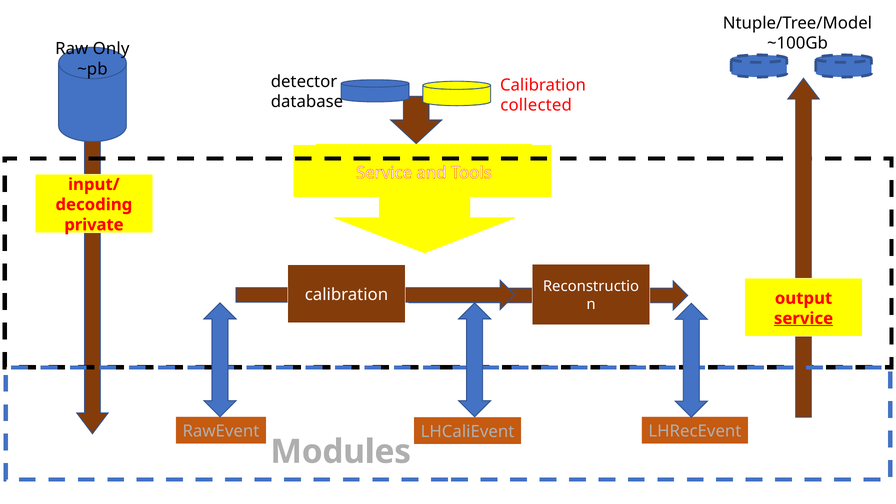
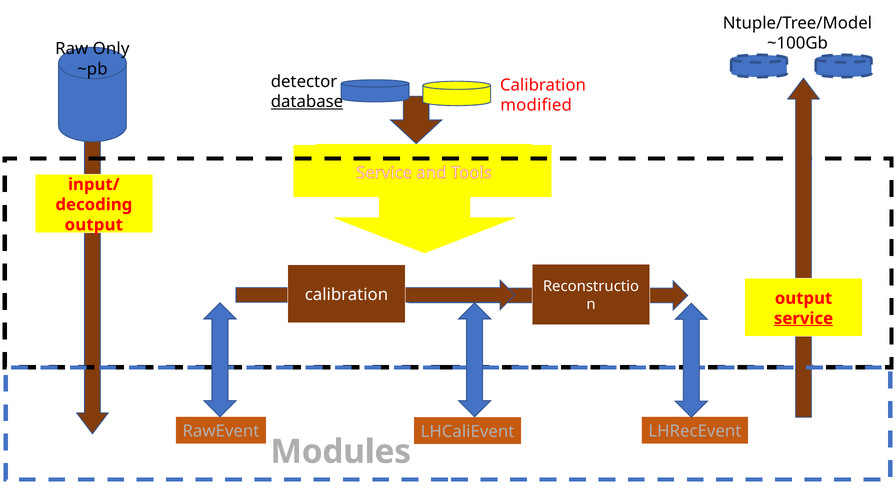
database underline: none -> present
collected: collected -> modified
private at (94, 225): private -> output
